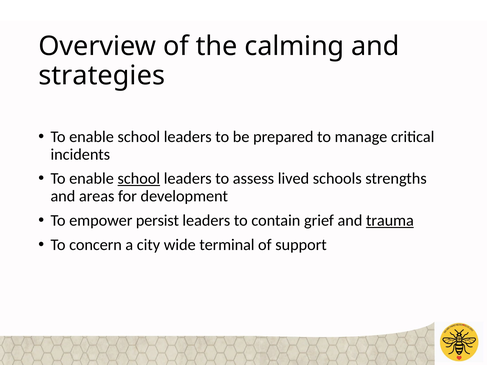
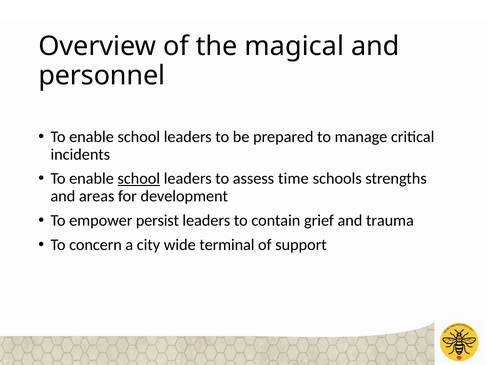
calming: calming -> magical
strategies: strategies -> personnel
lived: lived -> time
trauma underline: present -> none
